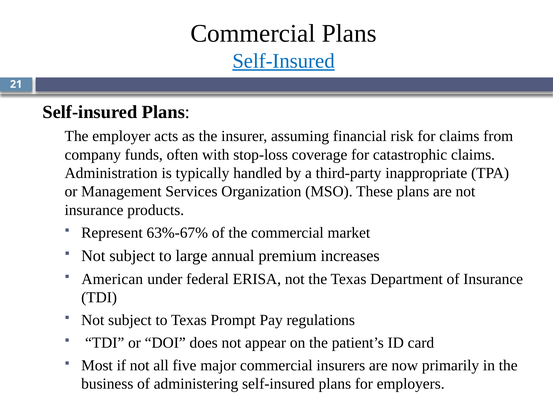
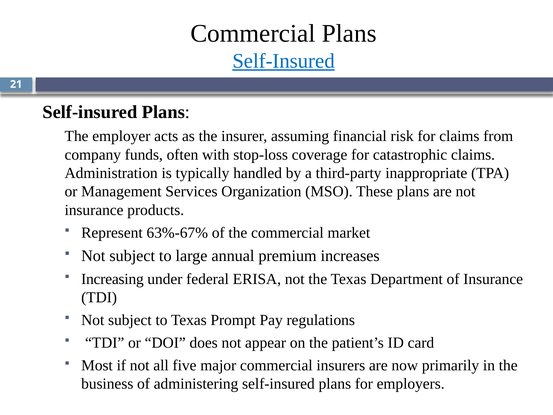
American: American -> Increasing
